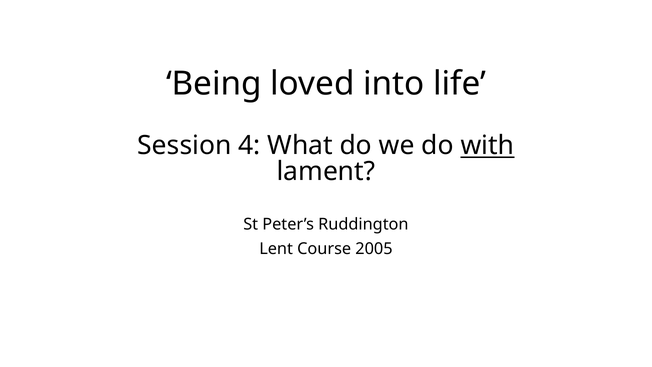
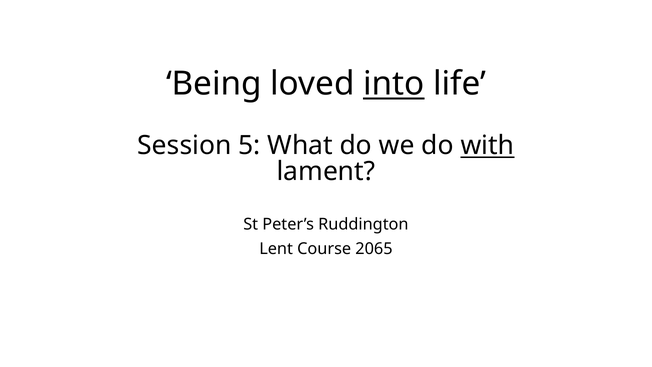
into underline: none -> present
4: 4 -> 5
2005: 2005 -> 2065
